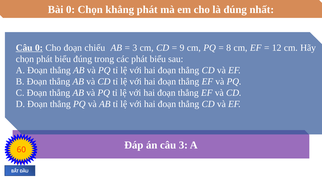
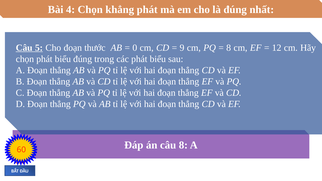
Bài 0: 0 -> 4
Câu 0: 0 -> 5
chiếu: chiếu -> thước
3 at (135, 48): 3 -> 0
câu 3: 3 -> 8
